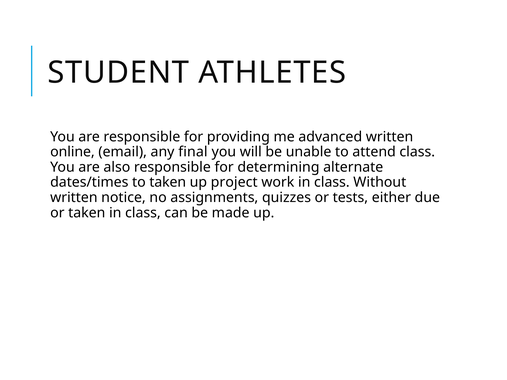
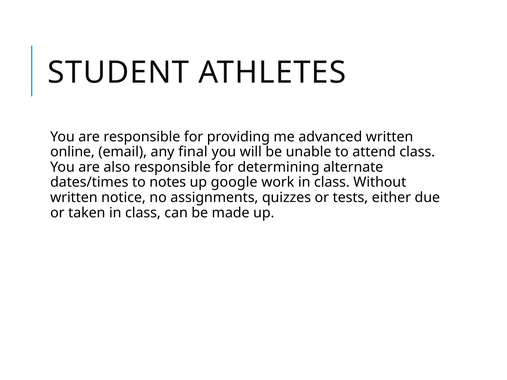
to taken: taken -> notes
project: project -> google
